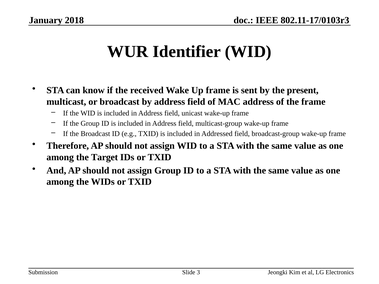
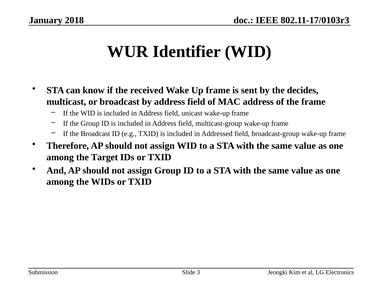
present: present -> decides
